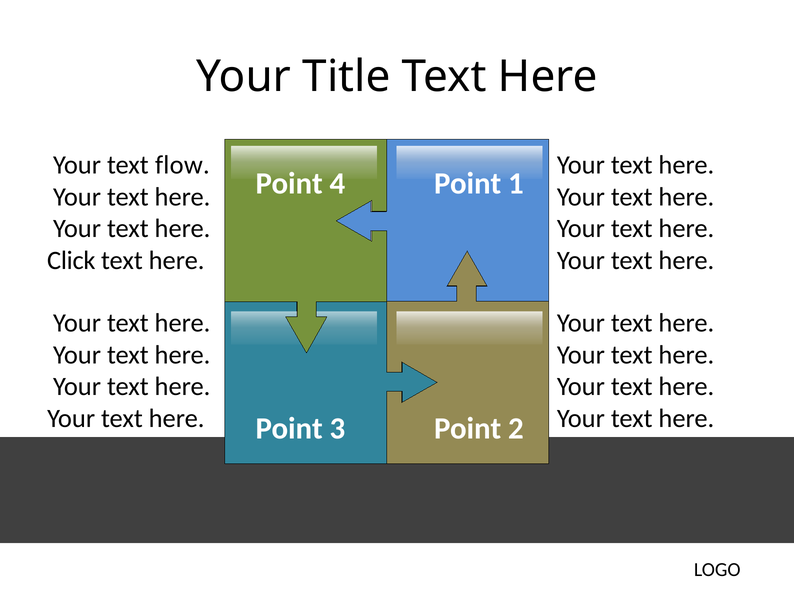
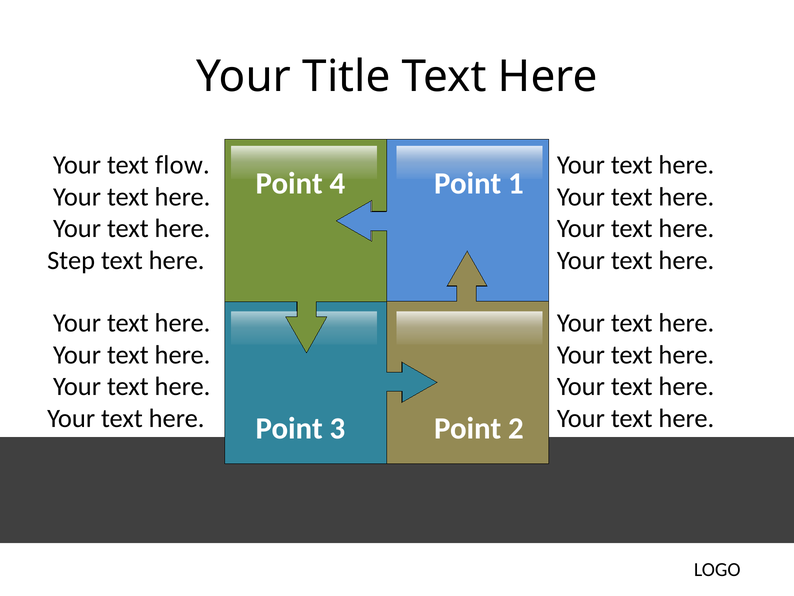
Click: Click -> Step
